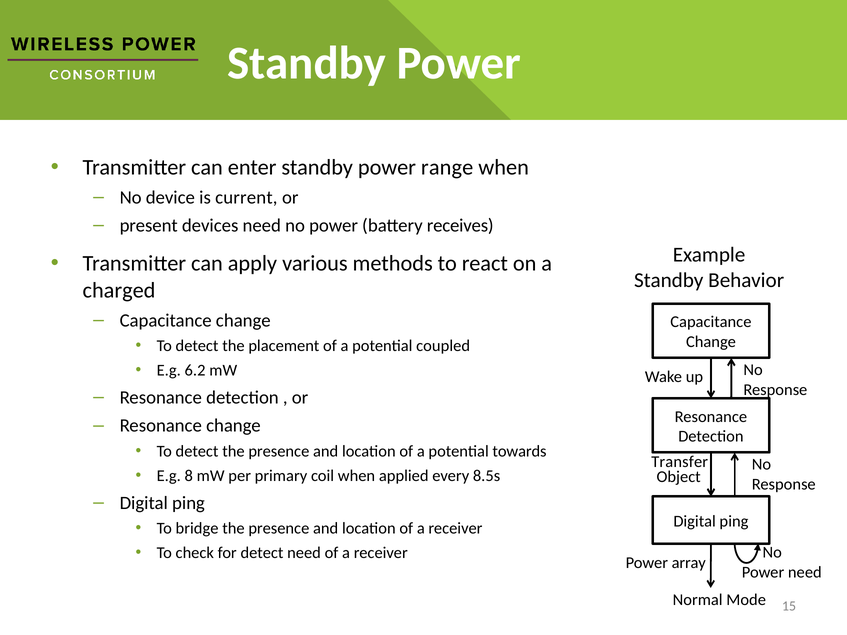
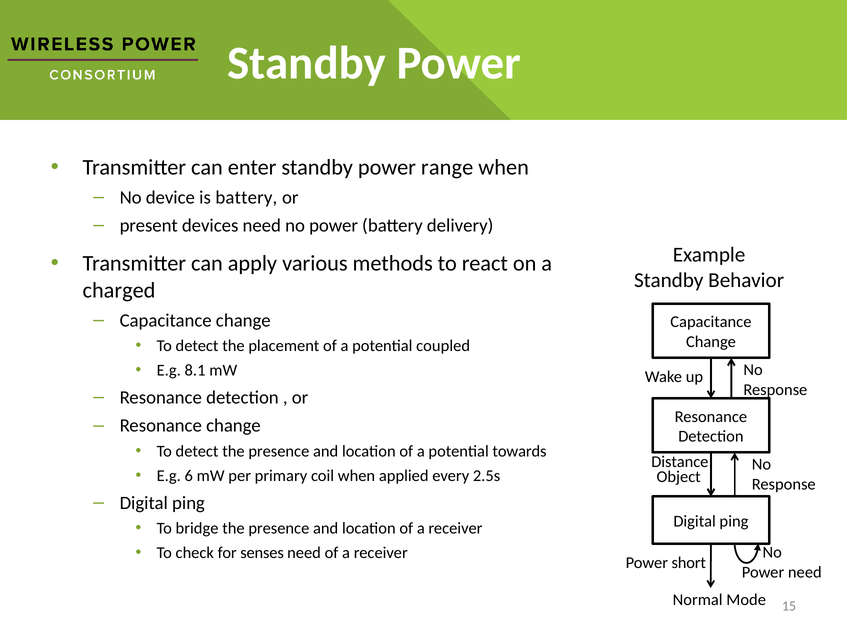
is current: current -> battery
receives: receives -> delivery
6.2: 6.2 -> 8.1
Transfer: Transfer -> Distance
8: 8 -> 6
8.5s: 8.5s -> 2.5s
for detect: detect -> senses
array: array -> short
